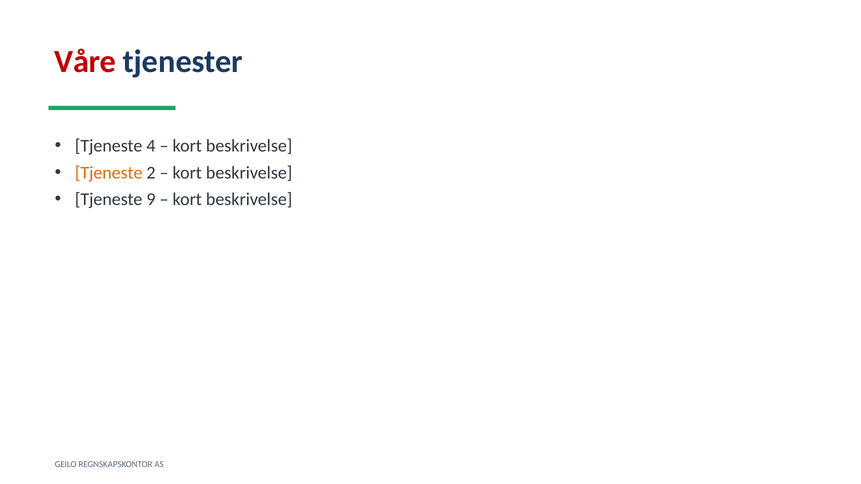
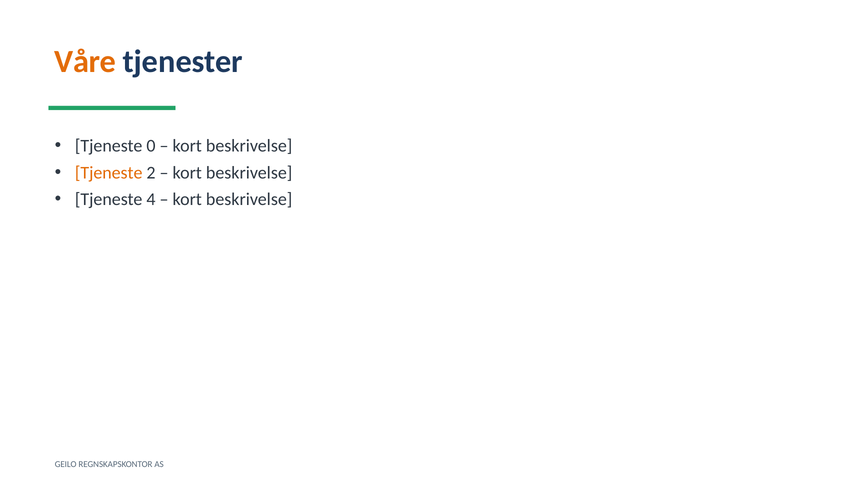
Våre colour: red -> orange
4: 4 -> 0
9: 9 -> 4
